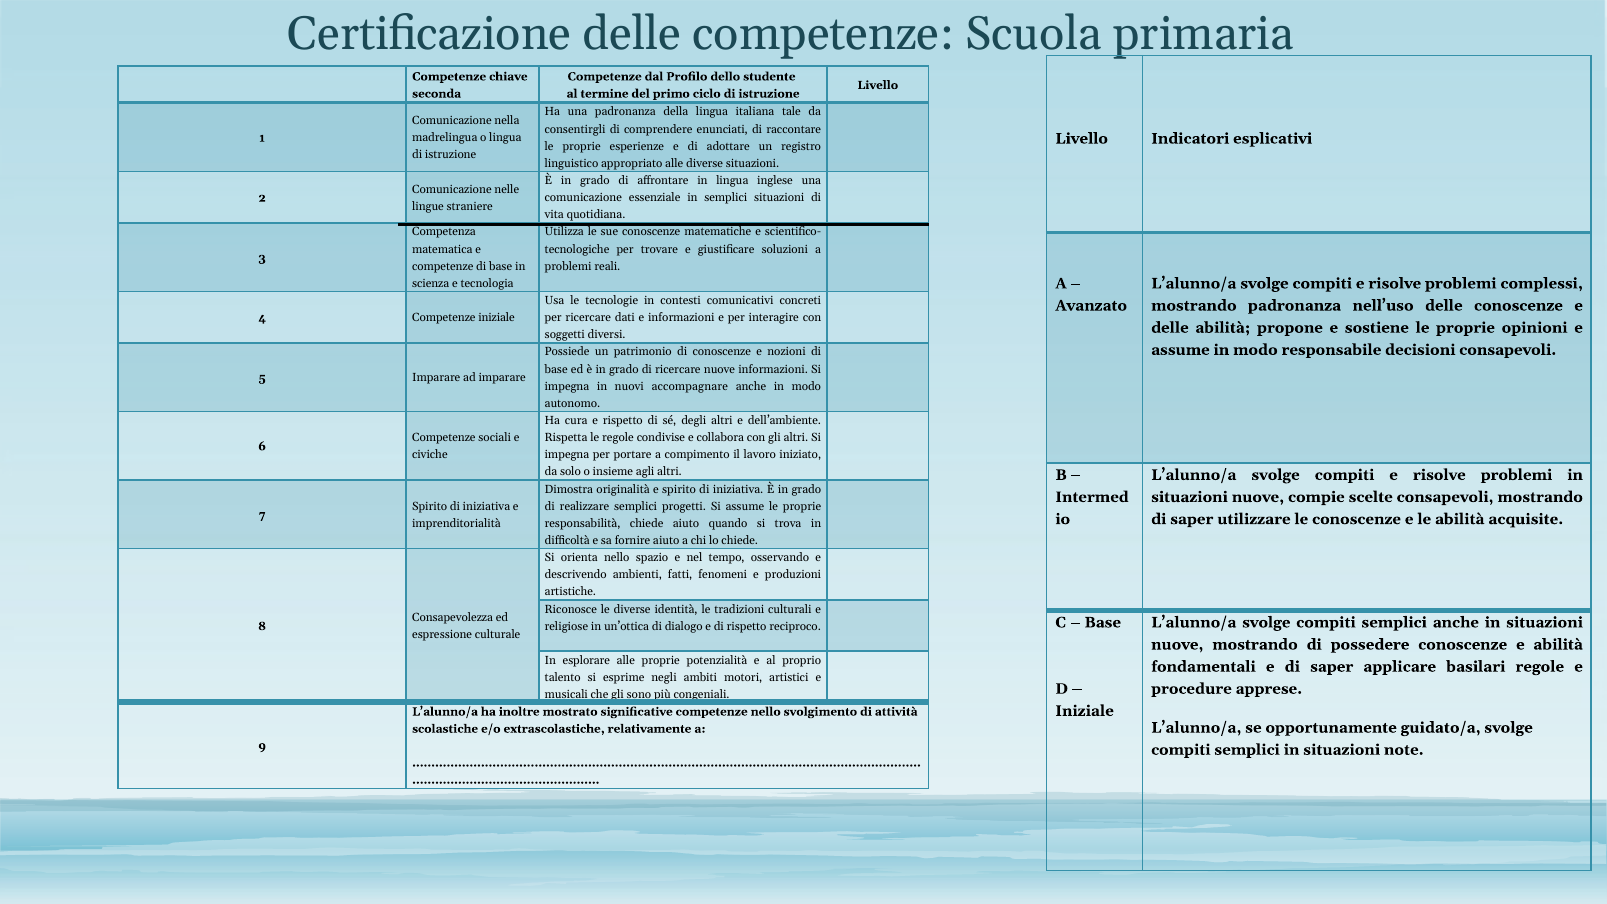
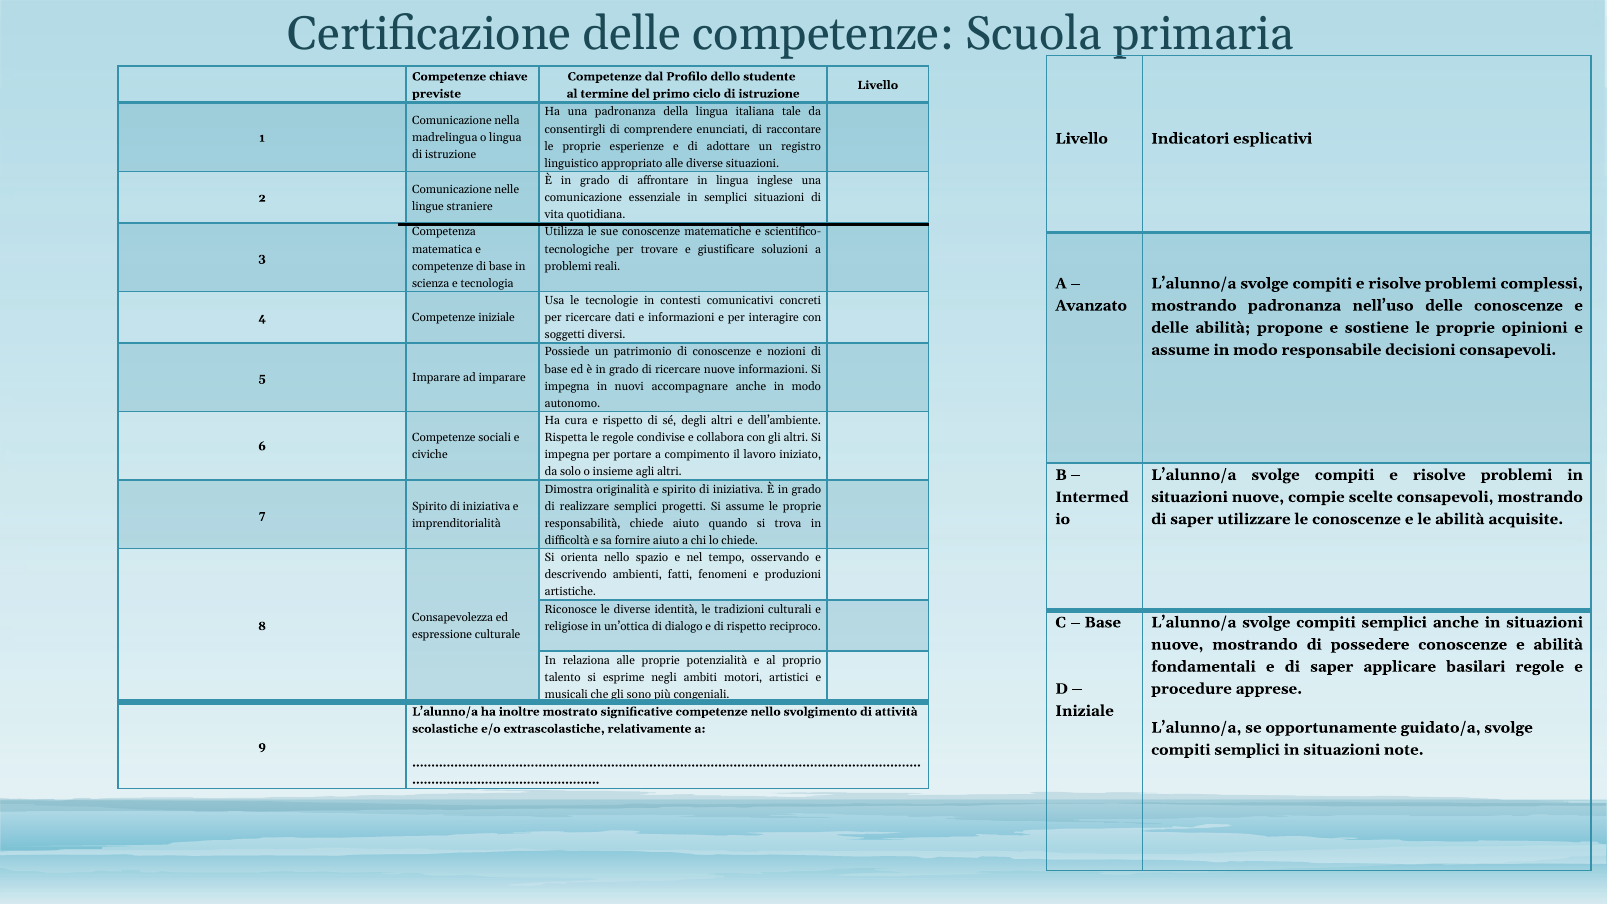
seconda: seconda -> previste
esplorare: esplorare -> relaziona
